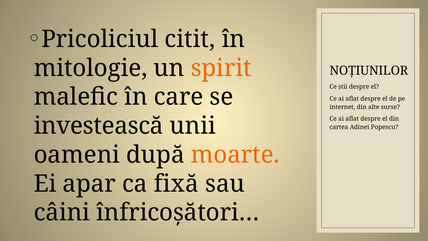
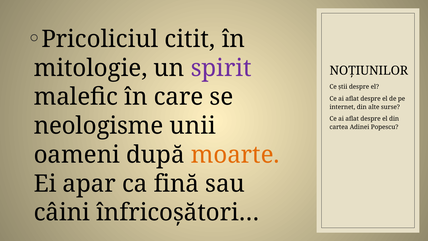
spirit colour: orange -> purple
investească: investească -> neologisme
fixă: fixă -> fină
